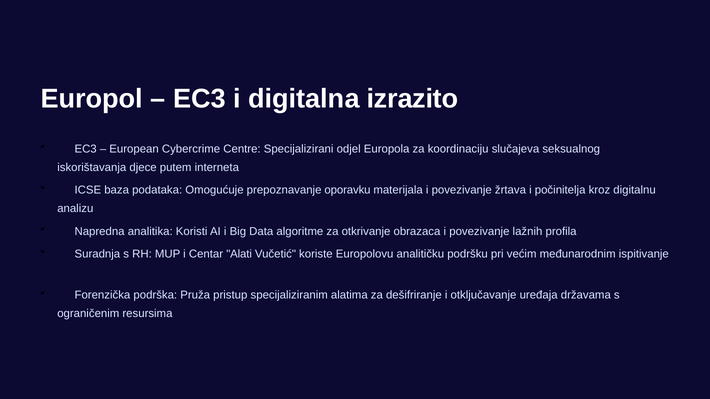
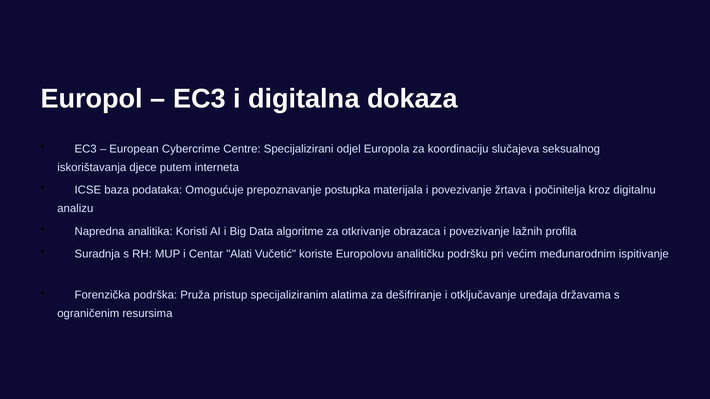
izrazito: izrazito -> dokaza
oporavku: oporavku -> postupka
